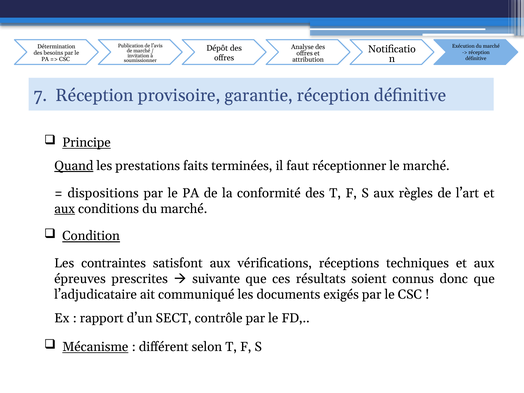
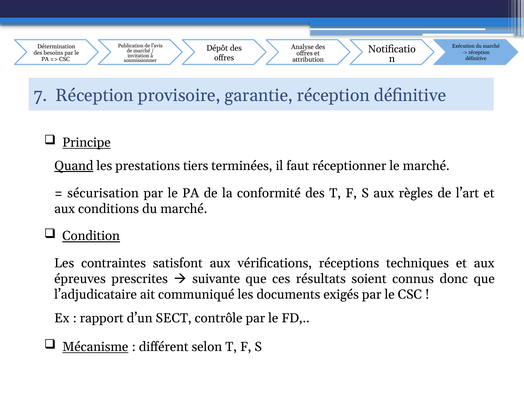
faits: faits -> tiers
dispositions: dispositions -> sécurisation
aux at (65, 209) underline: present -> none
